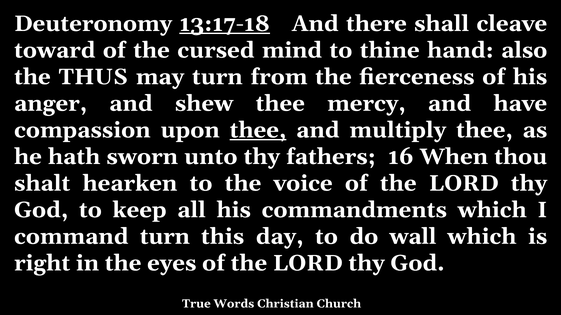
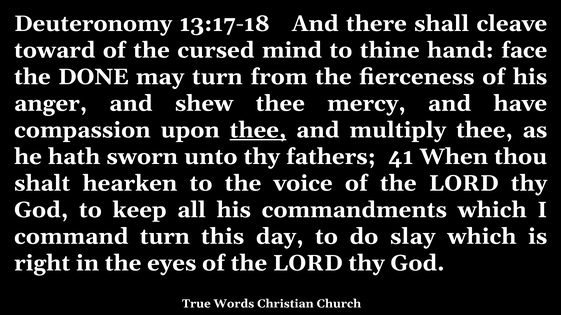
13:17-18 underline: present -> none
also: also -> face
THUS: THUS -> DONE
16: 16 -> 41
wall: wall -> slay
